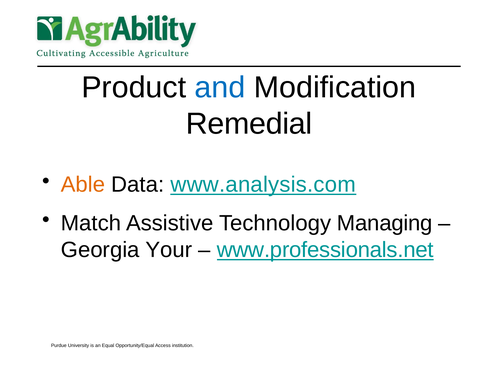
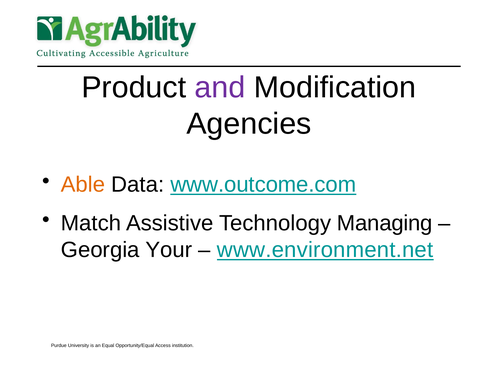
and colour: blue -> purple
Remedial: Remedial -> Agencies
www.analysis.com: www.analysis.com -> www.outcome.com
www.professionals.net: www.professionals.net -> www.environment.net
